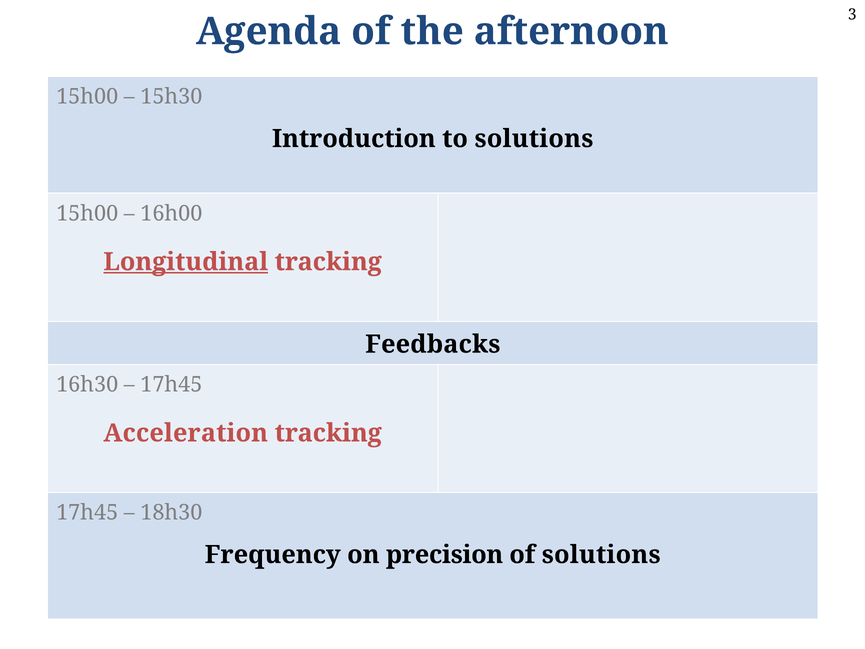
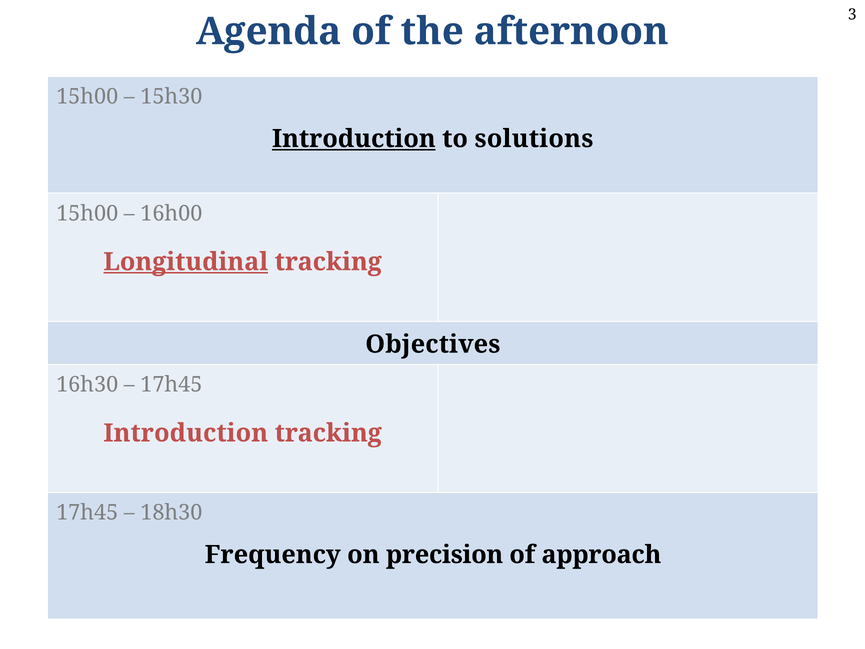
Introduction at (354, 139) underline: none -> present
Feedbacks: Feedbacks -> Objectives
Acceleration at (186, 433): Acceleration -> Introduction
of solutions: solutions -> approach
